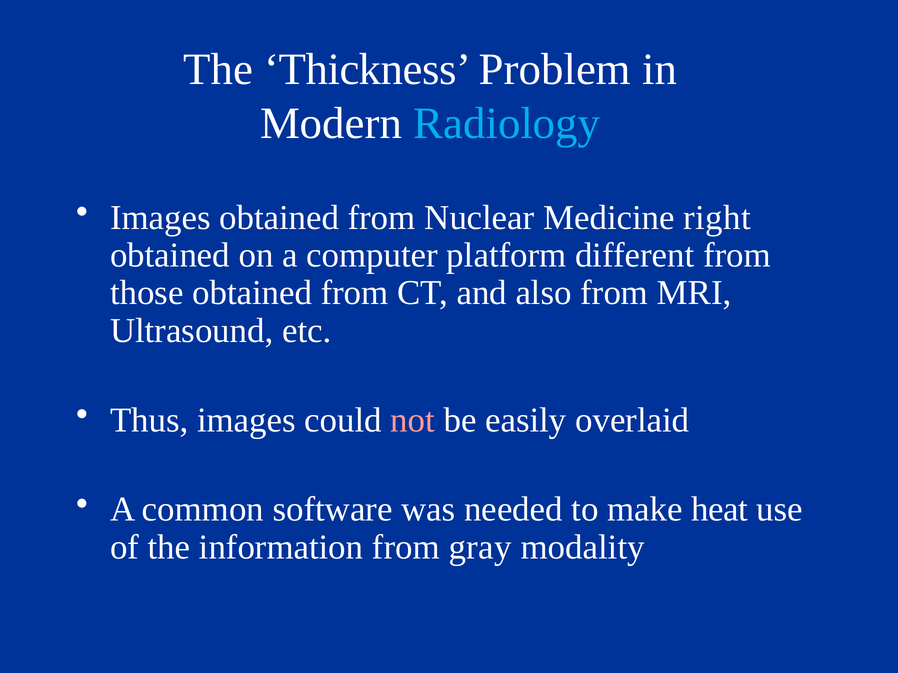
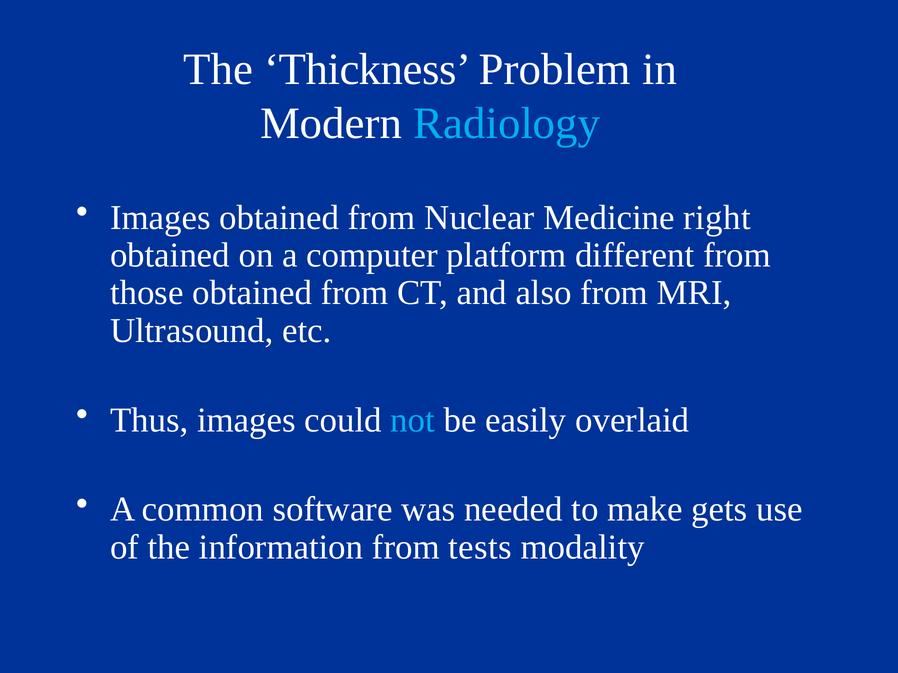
not colour: pink -> light blue
heat: heat -> gets
gray: gray -> tests
